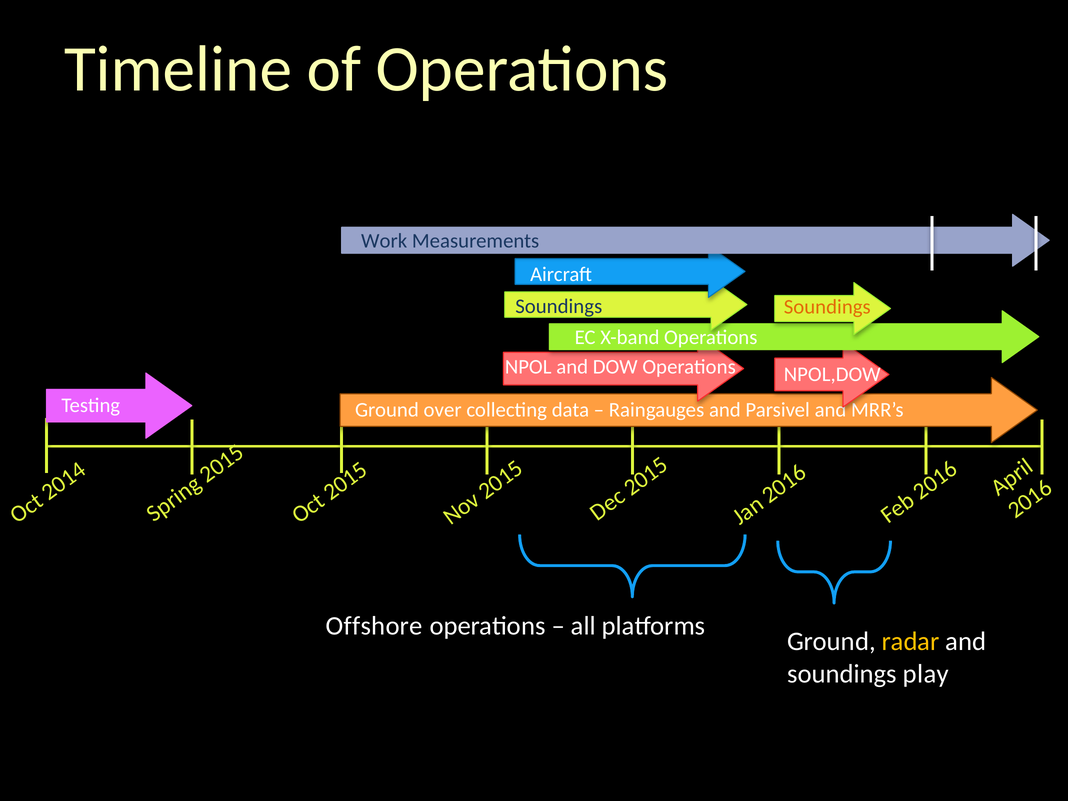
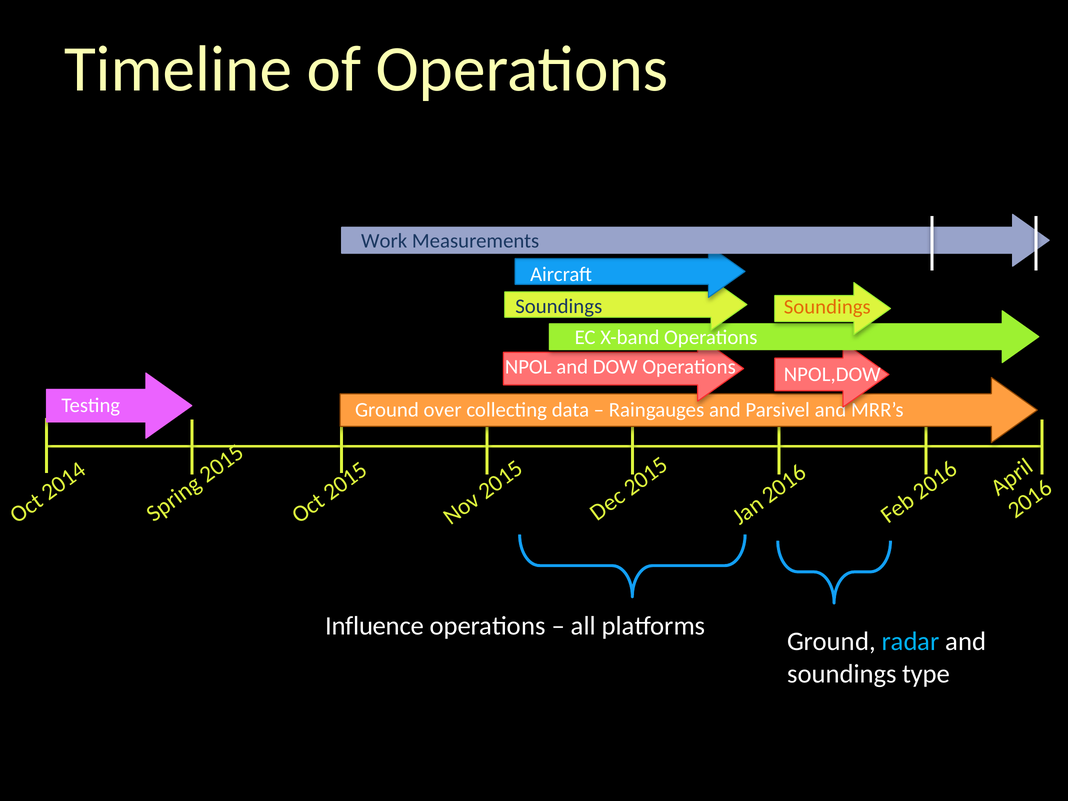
Offshore: Offshore -> Influence
radar colour: yellow -> light blue
play: play -> type
